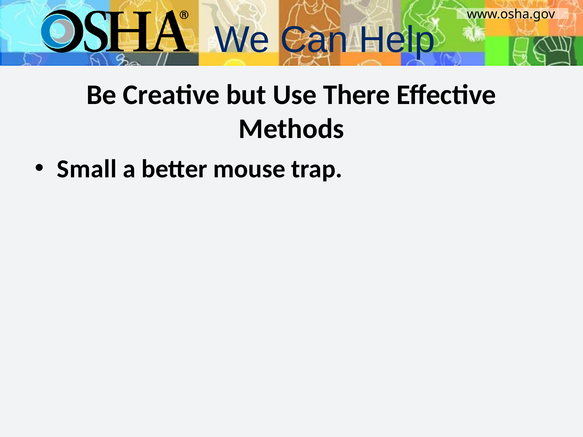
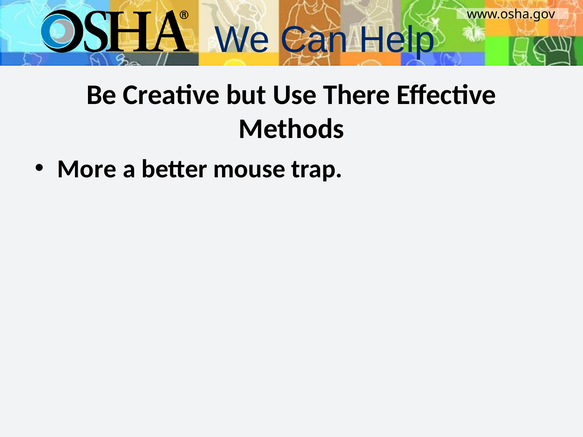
Small: Small -> More
